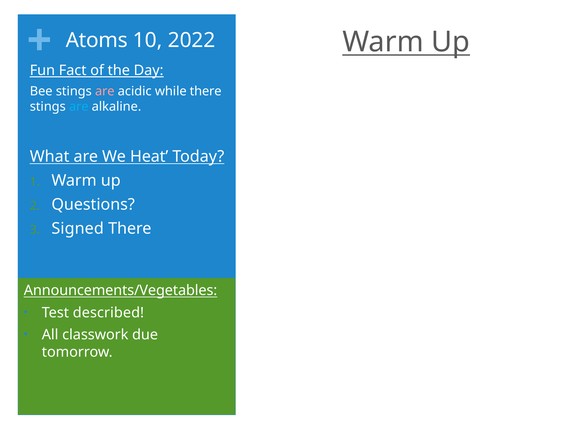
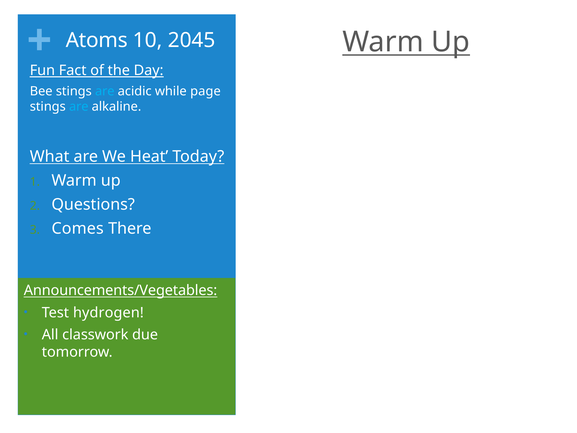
2022: 2022 -> 2045
are at (105, 91) colour: pink -> light blue
while there: there -> page
Signed: Signed -> Comes
described: described -> hydrogen
